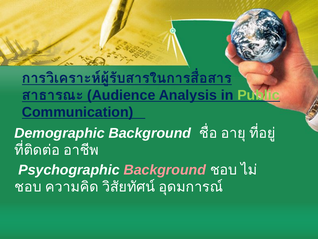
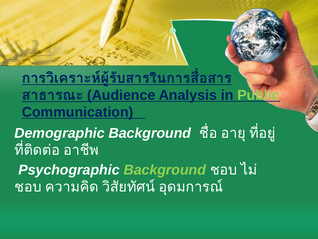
Background at (165, 170) colour: pink -> light green
